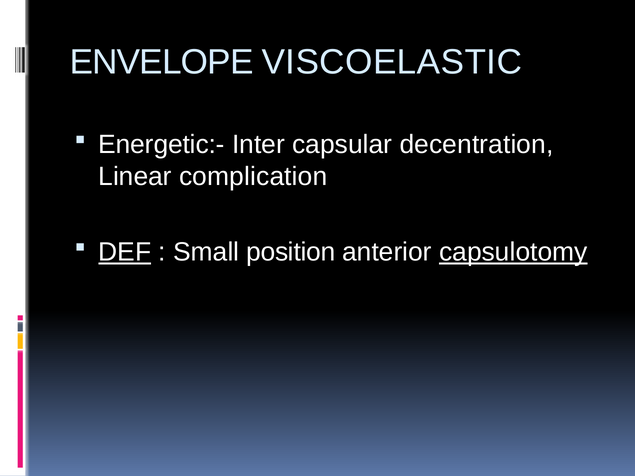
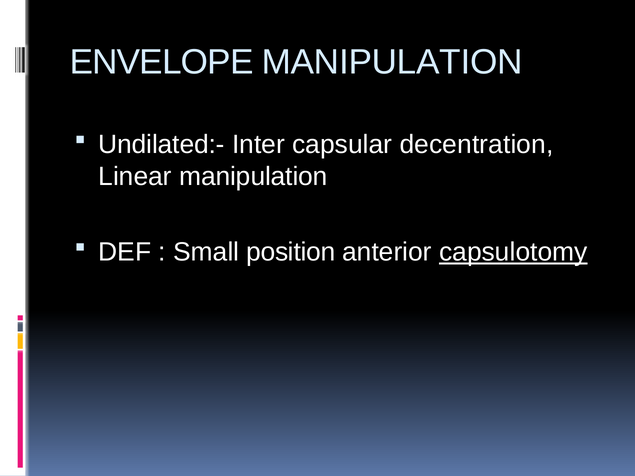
ENVELOPE VISCOELASTIC: VISCOELASTIC -> MANIPULATION
Energetic:-: Energetic:- -> Undilated:-
Linear complication: complication -> manipulation
DEF underline: present -> none
